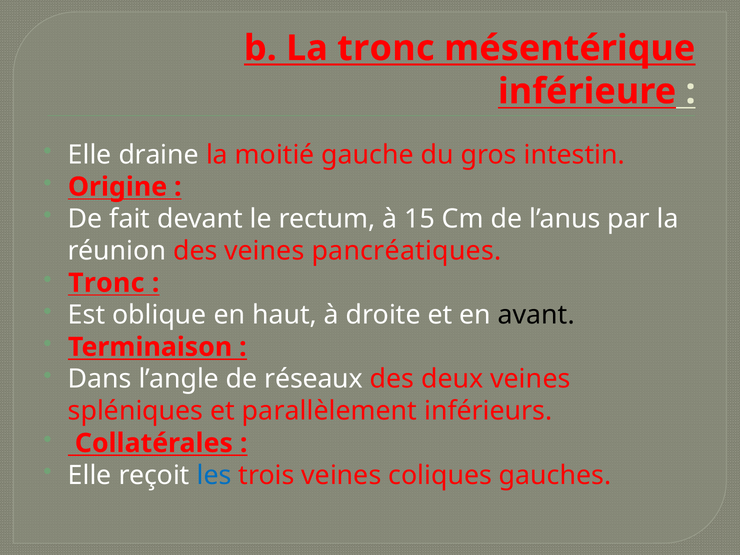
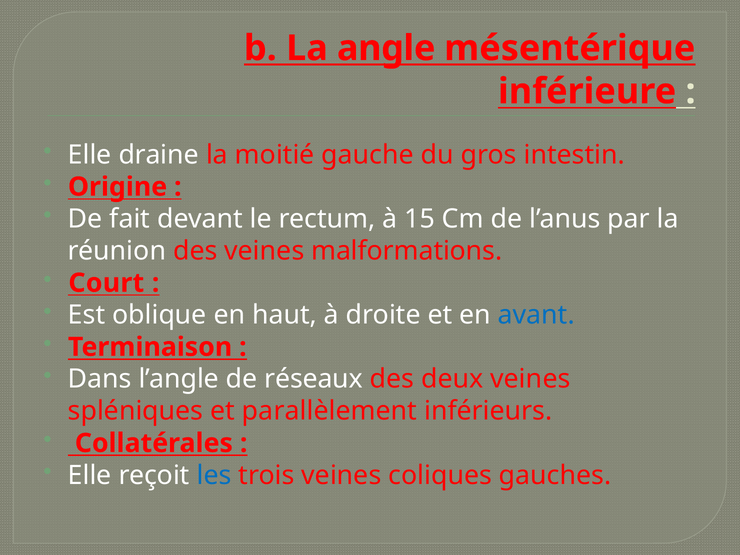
La tronc: tronc -> angle
pancréatiques: pancréatiques -> malformations
Tronc at (106, 283): Tronc -> Court
avant colour: black -> blue
